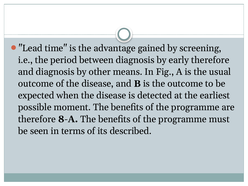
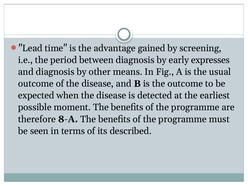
early therefore: therefore -> expresses
